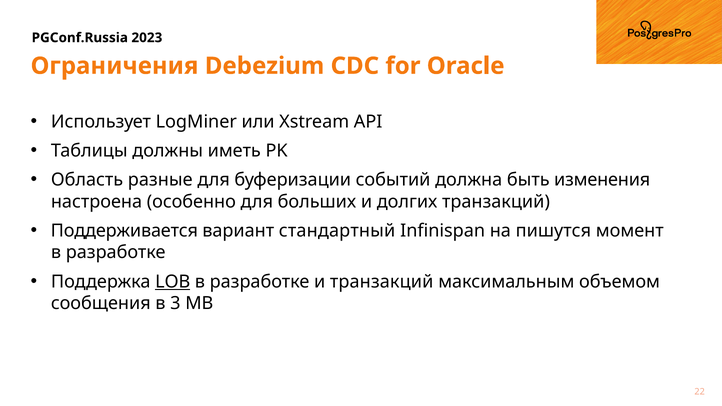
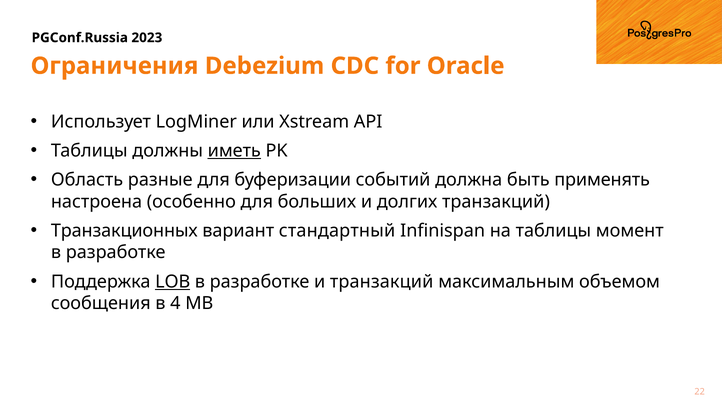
иметь underline: none -> present
изменения: изменения -> применять
Поддерживается: Поддерживается -> Транзакционных
на пишутся: пишутся -> таблицы
3: 3 -> 4
